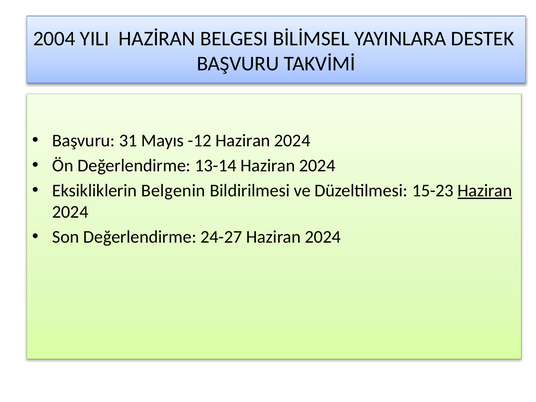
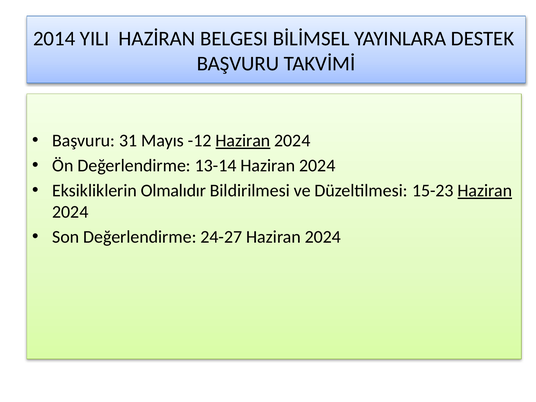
2004: 2004 -> 2014
Haziran at (243, 141) underline: none -> present
Belgenin: Belgenin -> Olmalıdır
